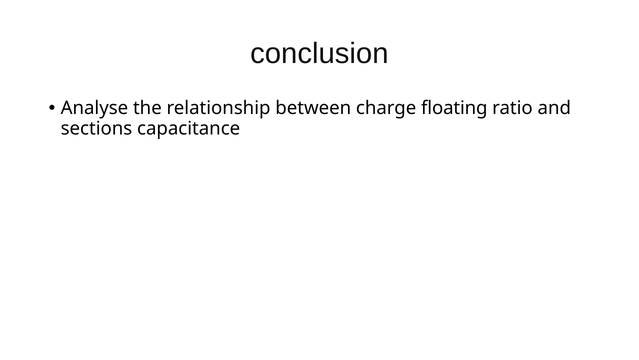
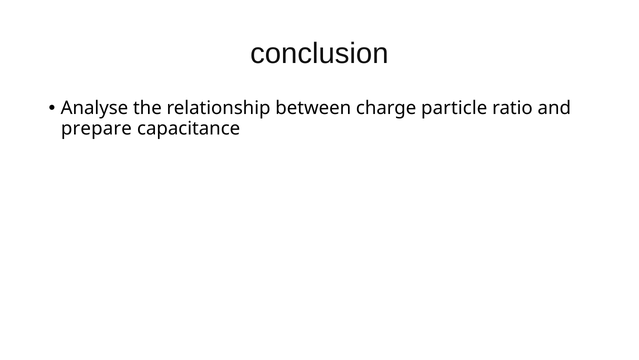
floating: floating -> particle
sections: sections -> prepare
